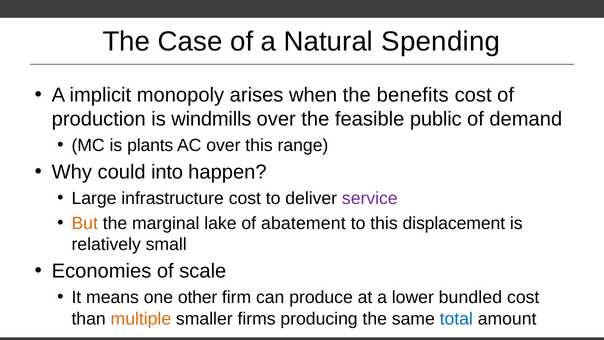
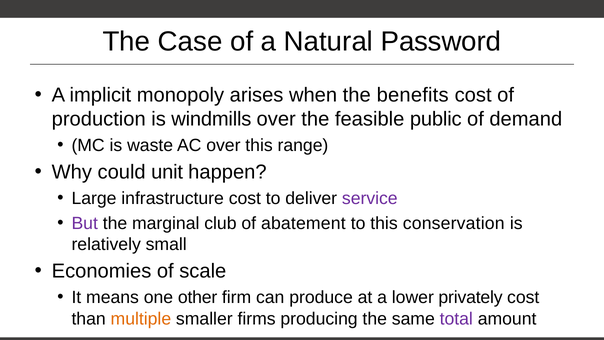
Spending: Spending -> Password
plants: plants -> waste
into: into -> unit
But colour: orange -> purple
lake: lake -> club
displacement: displacement -> conservation
bundled: bundled -> privately
total colour: blue -> purple
